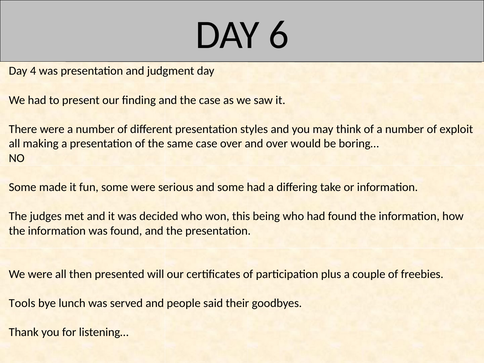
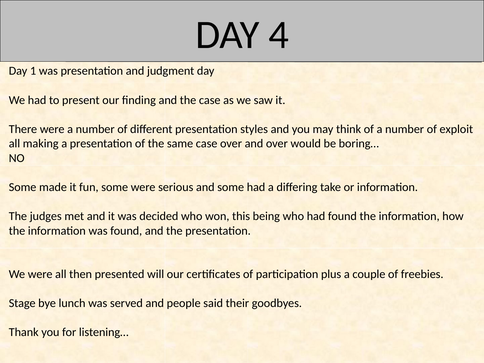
6: 6 -> 4
4: 4 -> 1
Tools: Tools -> Stage
